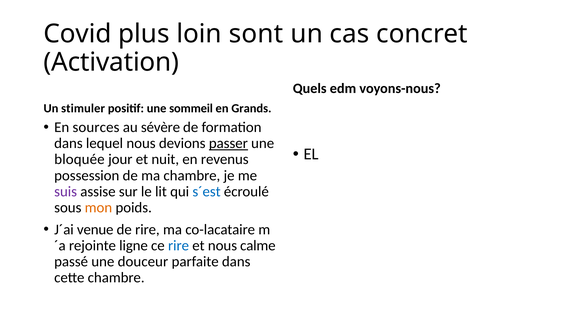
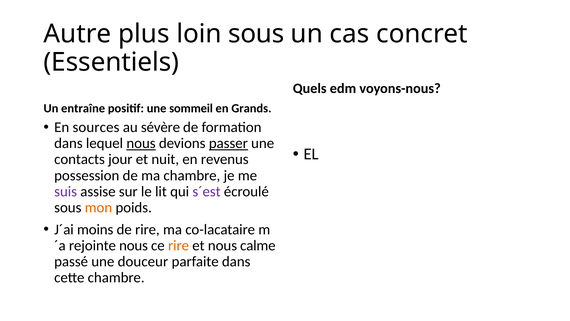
Covid: Covid -> Autre
loin sont: sont -> sous
Activation: Activation -> Essentiels
stimuler: stimuler -> entraîne
nous at (141, 143) underline: none -> present
bloquée: bloquée -> contacts
s´est colour: blue -> purple
venue: venue -> moins
rejointe ligne: ligne -> nous
rire at (179, 245) colour: blue -> orange
